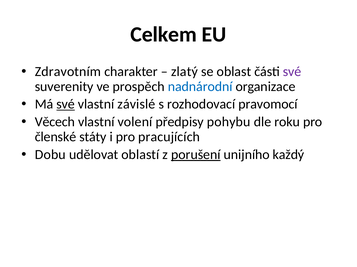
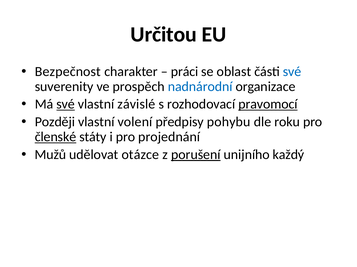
Celkem: Celkem -> Určitou
Zdravotním: Zdravotním -> Bezpečnost
zlatý: zlatý -> práci
své at (292, 72) colour: purple -> blue
pravomocí underline: none -> present
Věcech: Věcech -> Později
členské underline: none -> present
pracujících: pracujících -> projednání
Dobu: Dobu -> Mužů
oblastí: oblastí -> otázce
